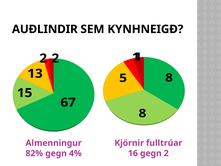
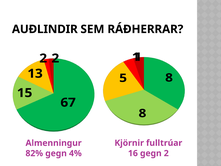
KYNHNEIGÐ: KYNHNEIGÐ -> RÁÐHERRAR
